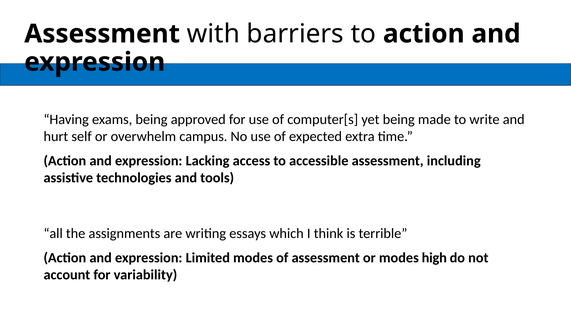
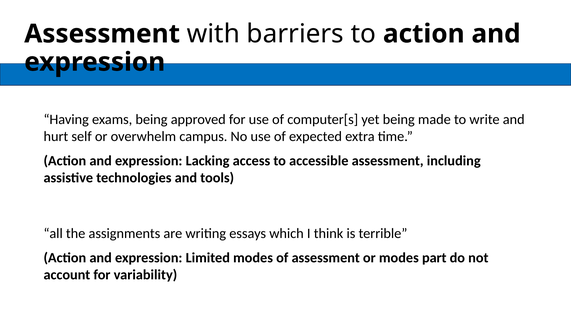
high: high -> part
